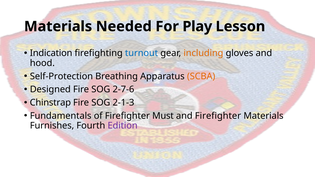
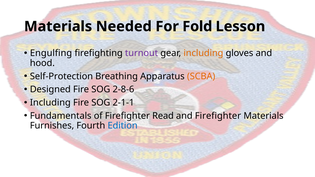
Play: Play -> Fold
Indication: Indication -> Engulfing
turnout colour: blue -> purple
2-7-6: 2-7-6 -> 2-8-6
Chinstrap at (50, 103): Chinstrap -> Including
2-1-3: 2-1-3 -> 2-1-1
Must: Must -> Read
Edition colour: purple -> blue
